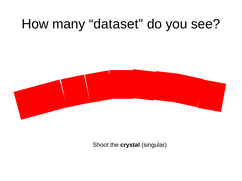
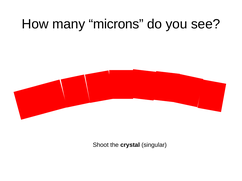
dataset: dataset -> microns
